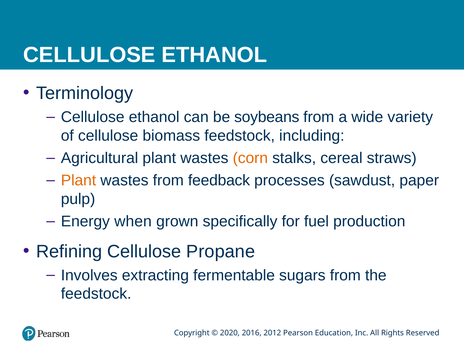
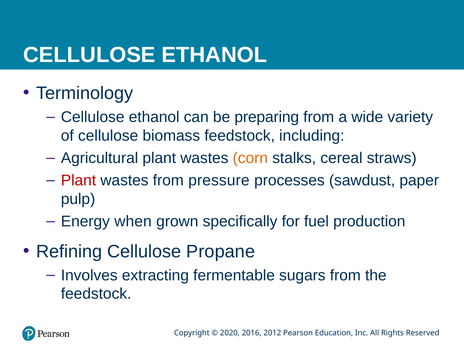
soybeans: soybeans -> preparing
Plant at (79, 181) colour: orange -> red
feedback: feedback -> pressure
